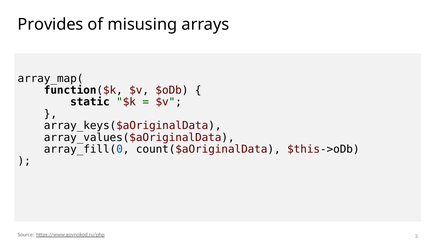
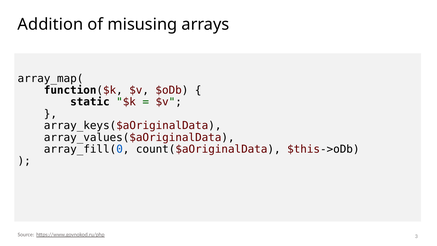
Provides: Provides -> Addition
